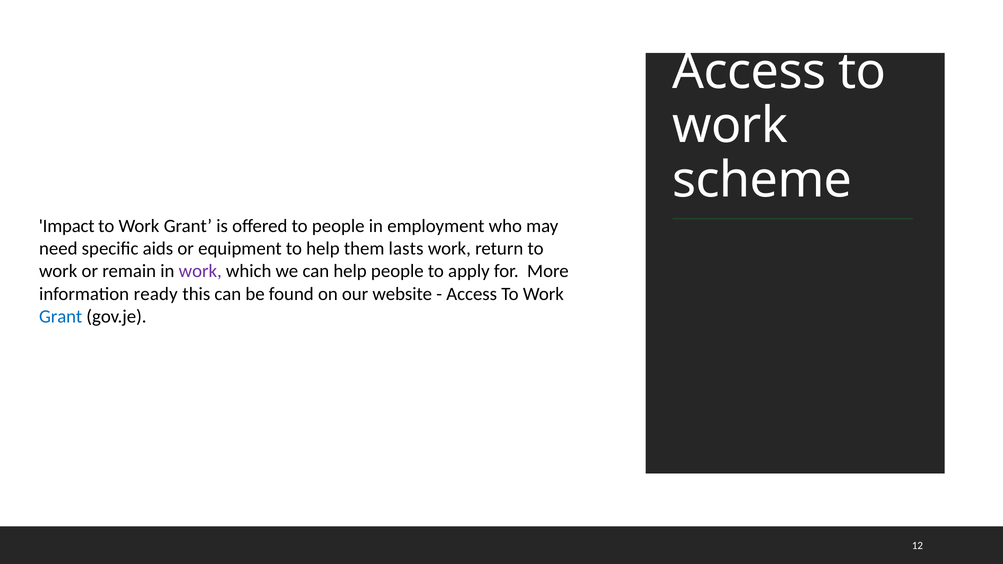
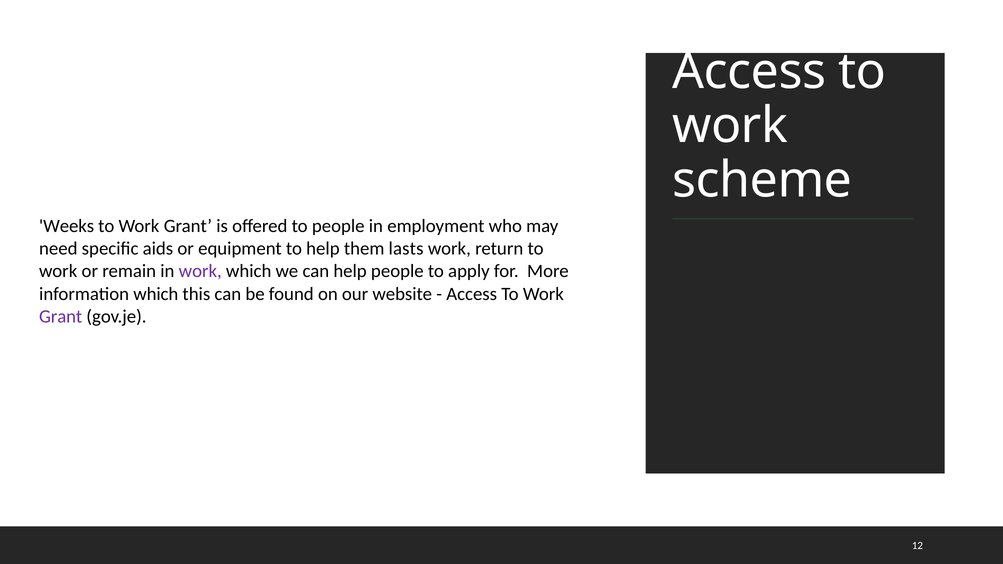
Impact: Impact -> Weeks
information ready: ready -> which
Grant at (61, 316) colour: blue -> purple
